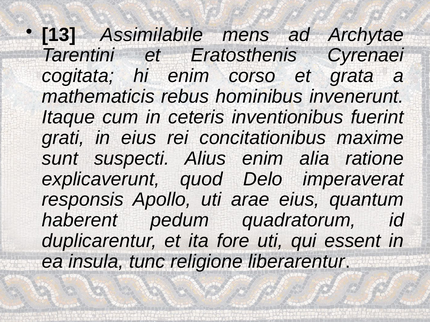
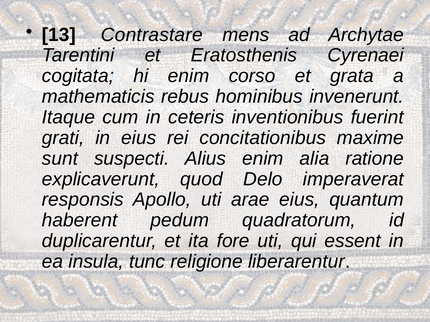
Assimilabile: Assimilabile -> Contrastare
